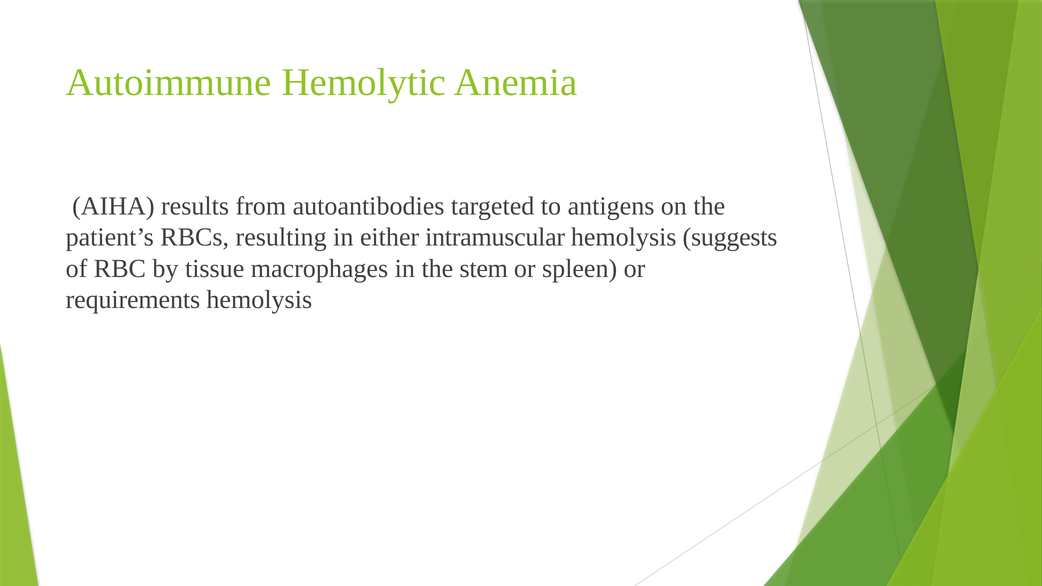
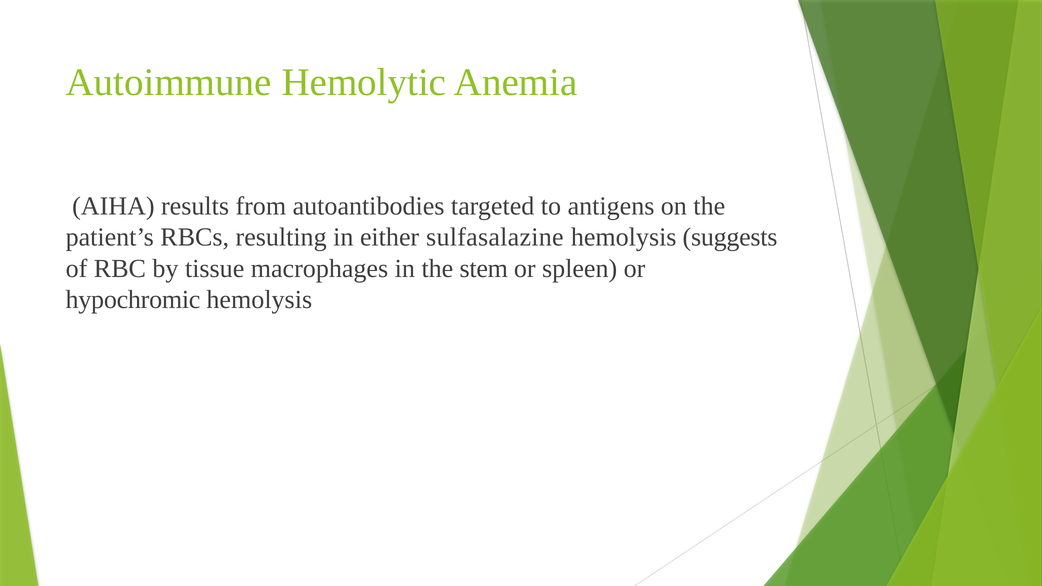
intramuscular: intramuscular -> sulfasalazine
requirements: requirements -> hypochromic
